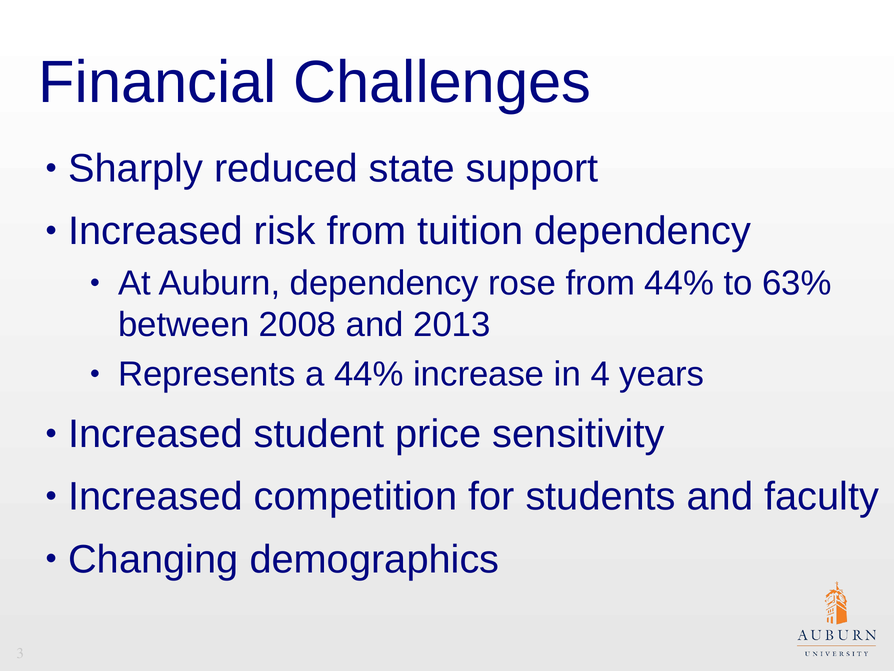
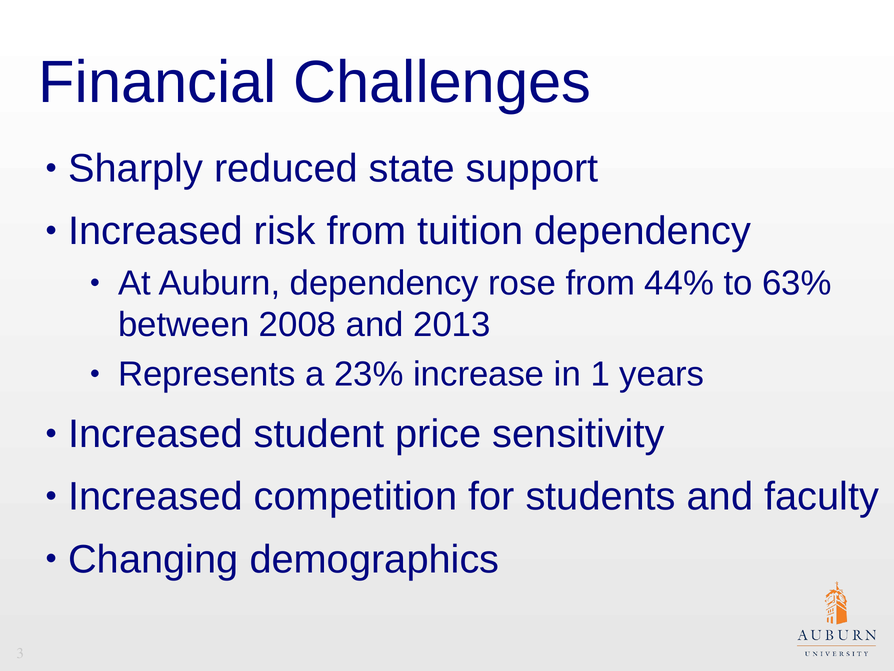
a 44%: 44% -> 23%
4: 4 -> 1
